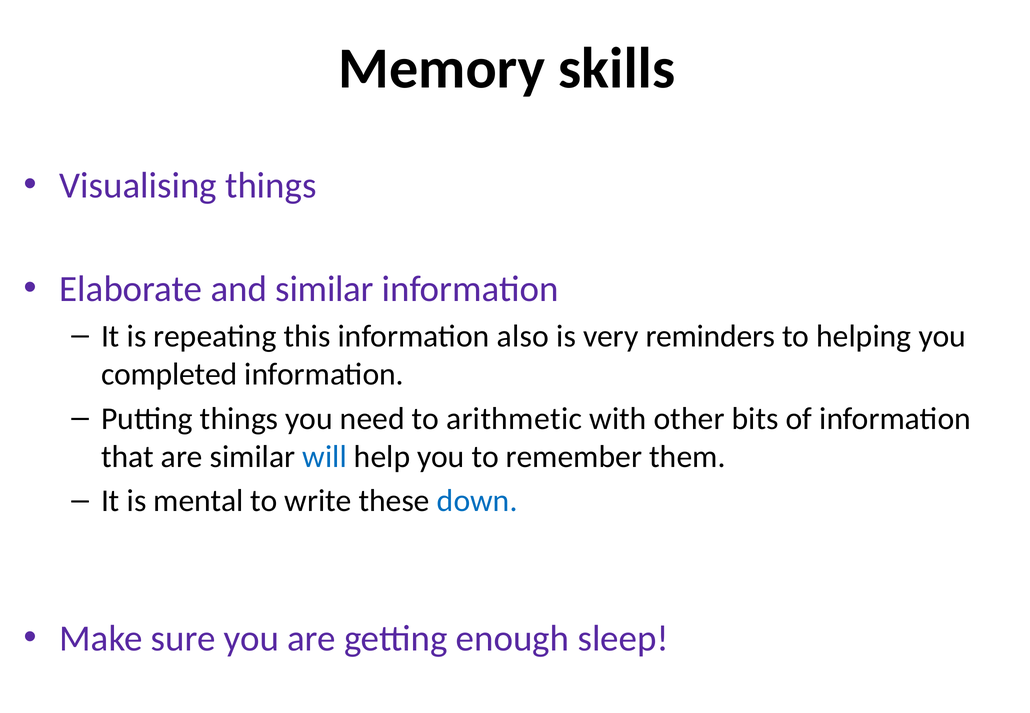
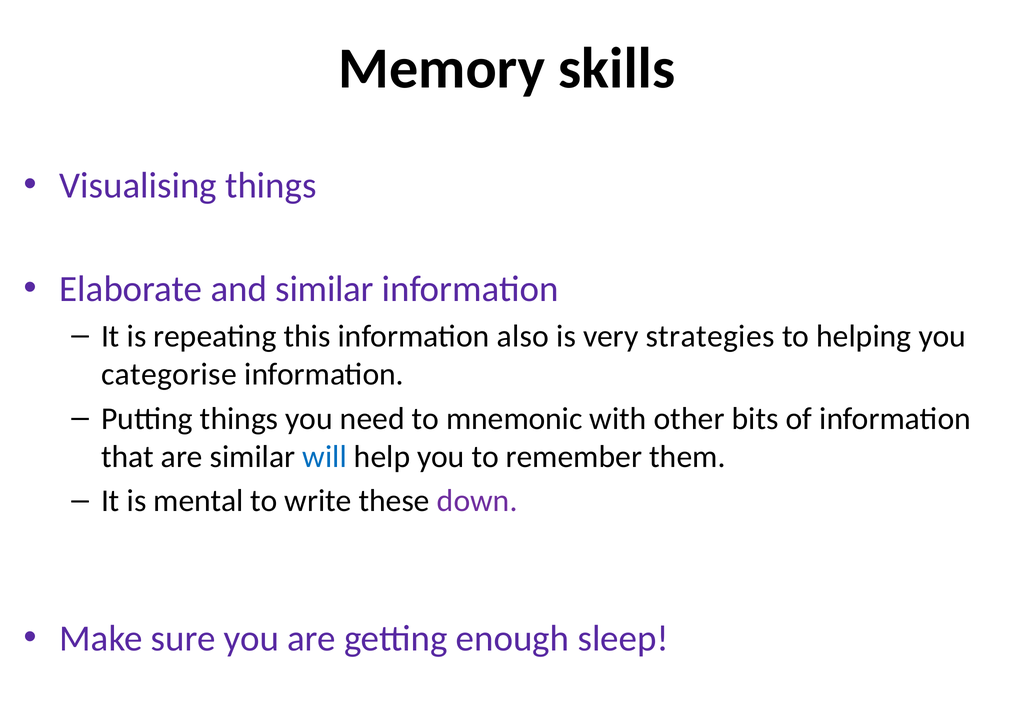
reminders: reminders -> strategies
completed: completed -> categorise
arithmetic: arithmetic -> mnemonic
down colour: blue -> purple
